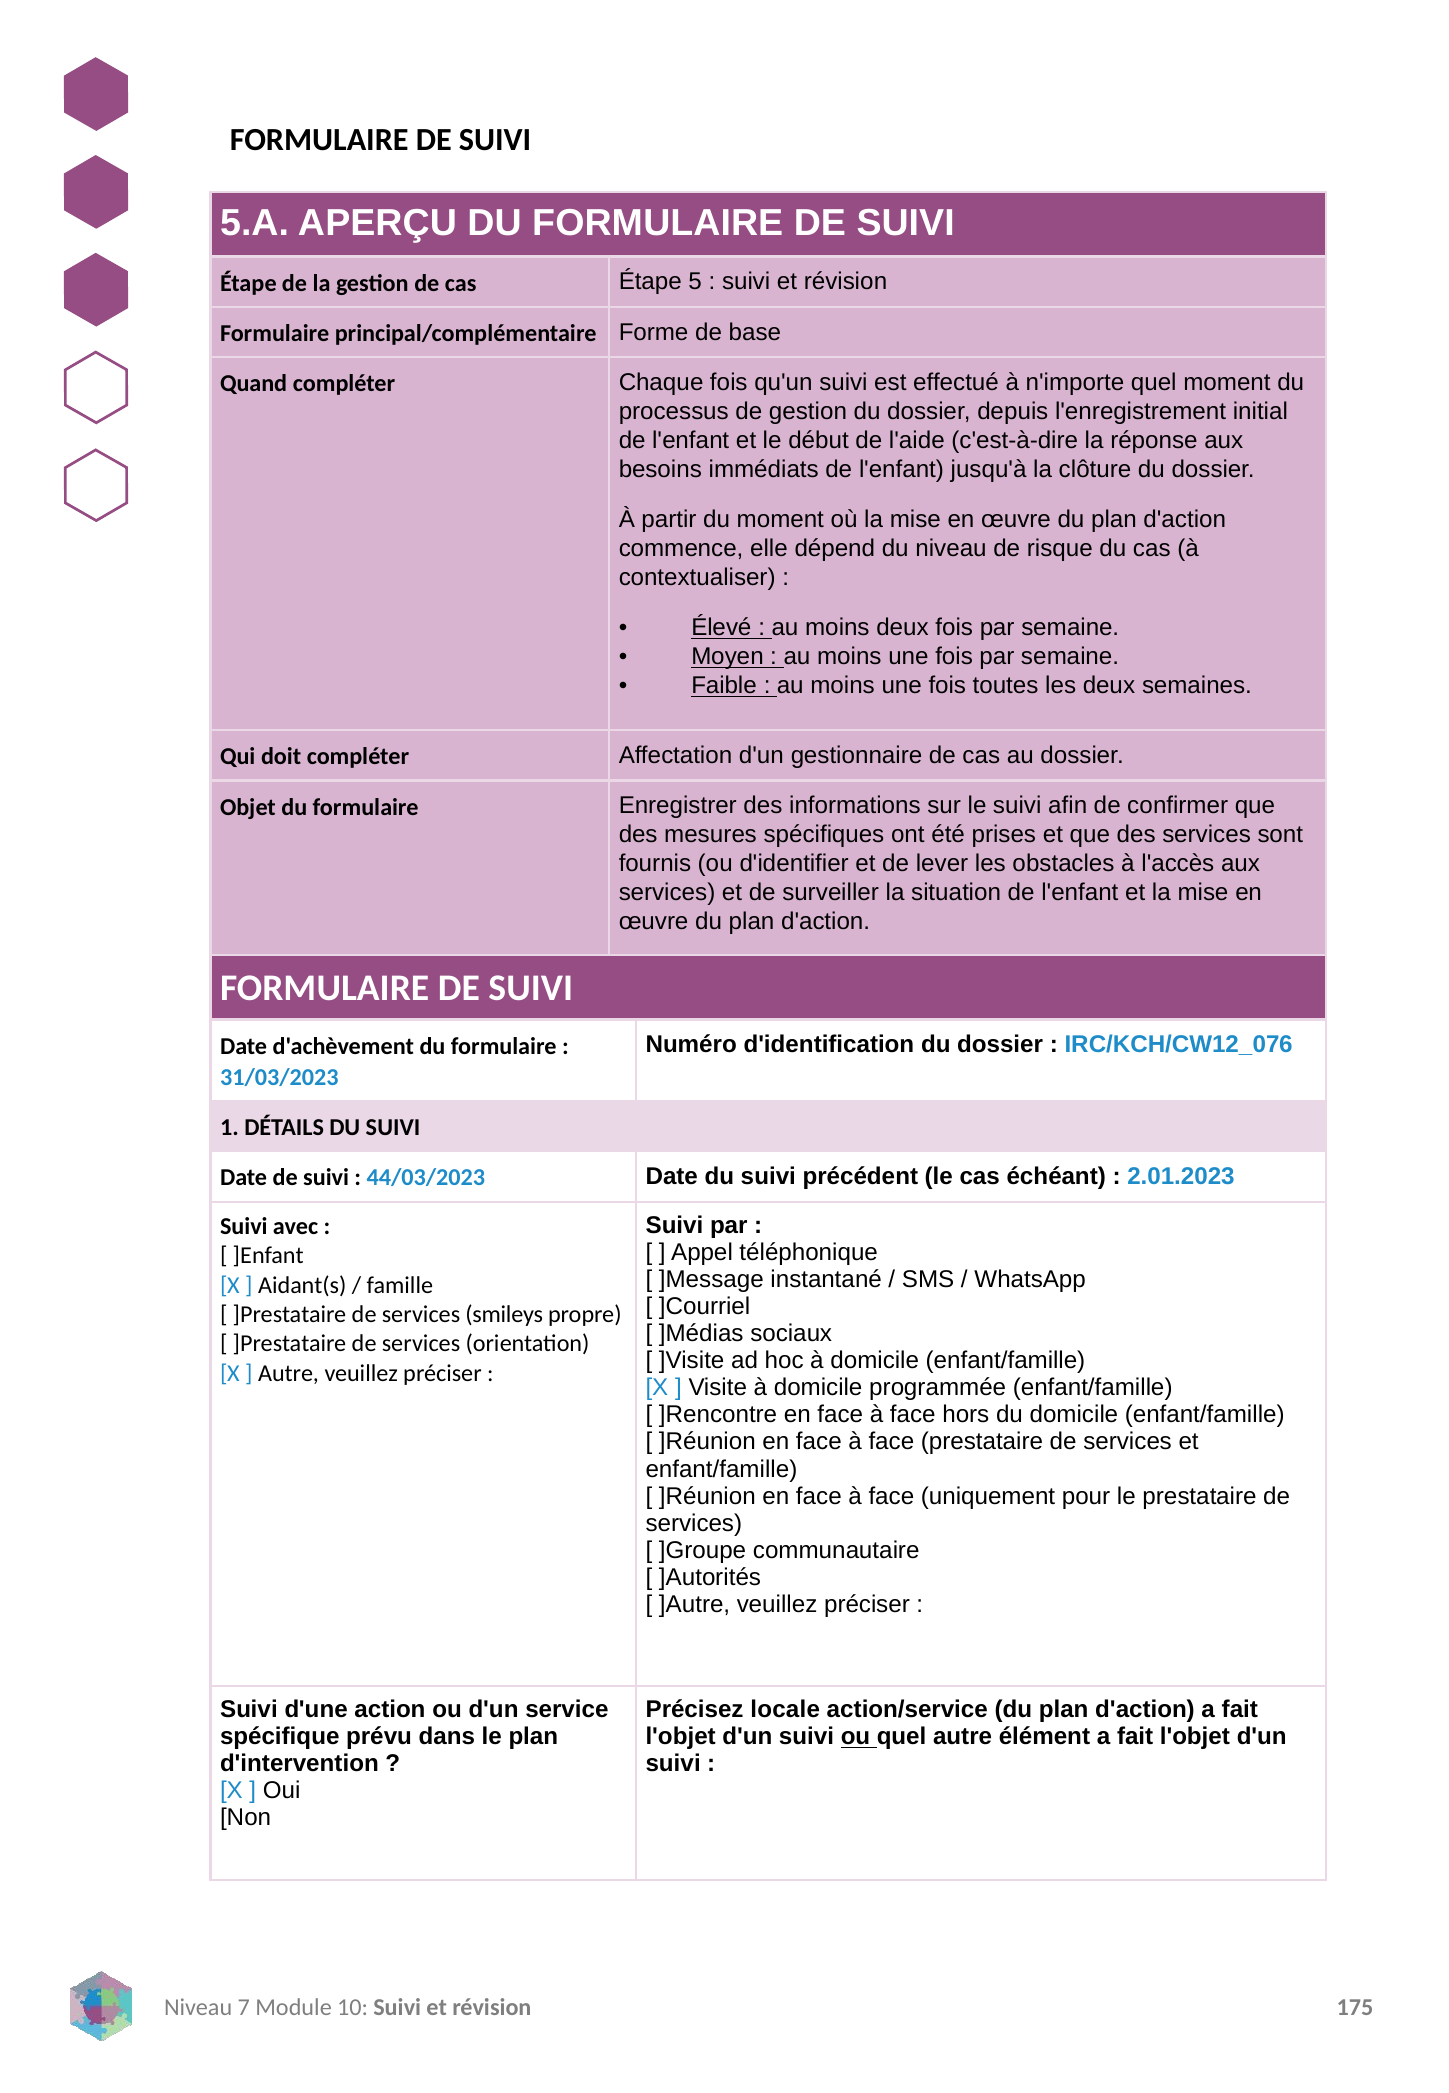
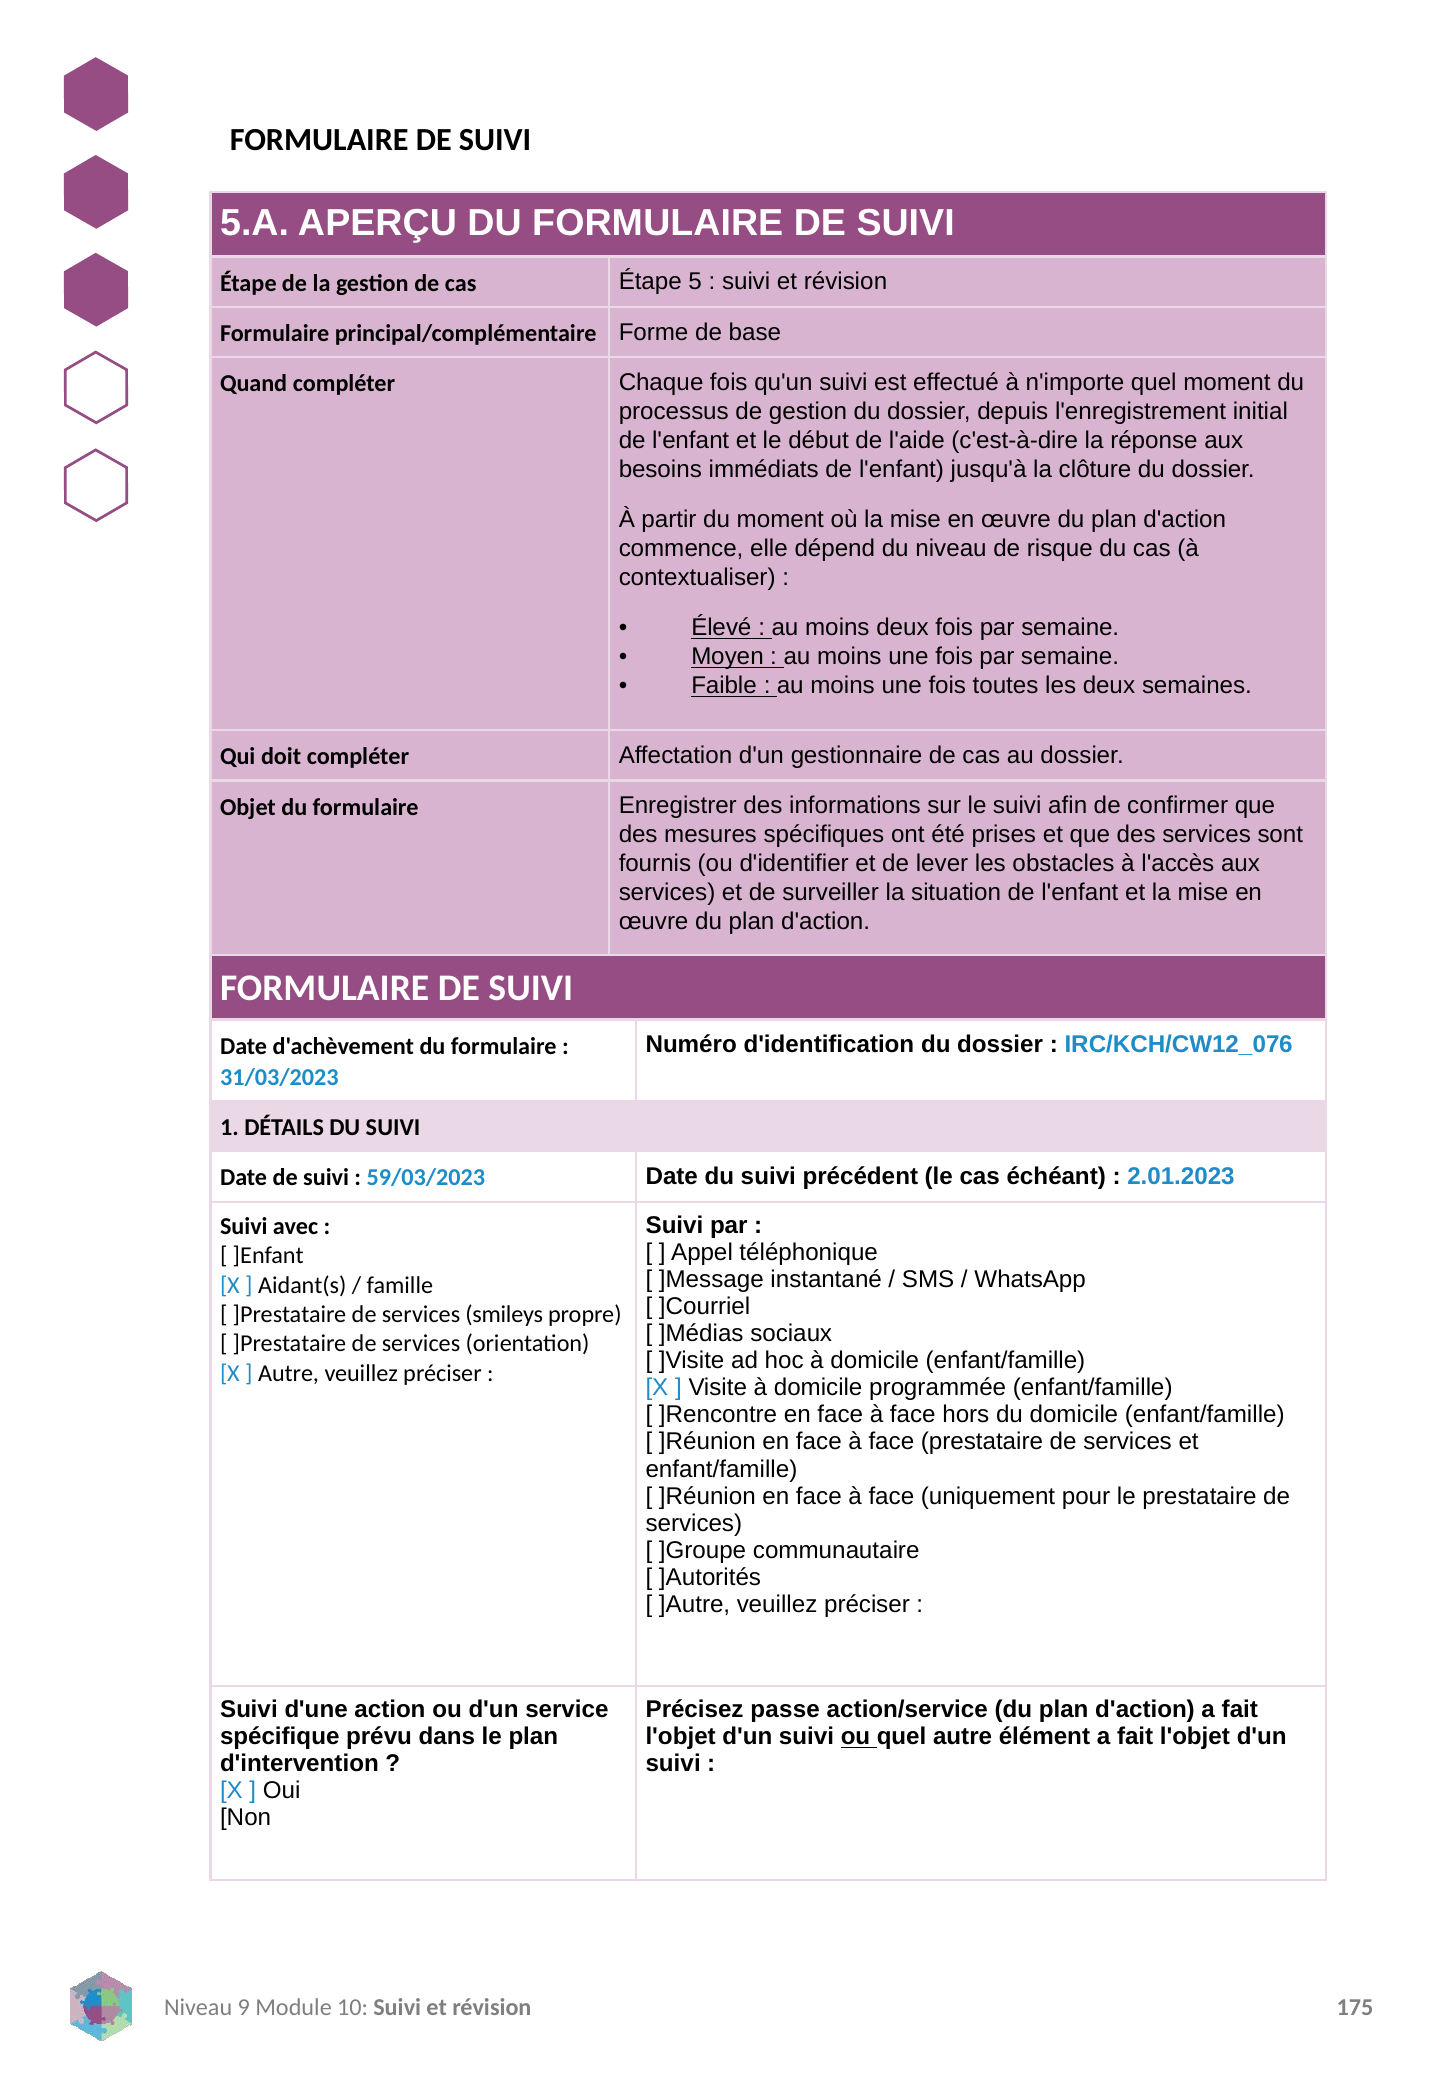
44/03/2023: 44/03/2023 -> 59/03/2023
locale: locale -> passe
7: 7 -> 9
